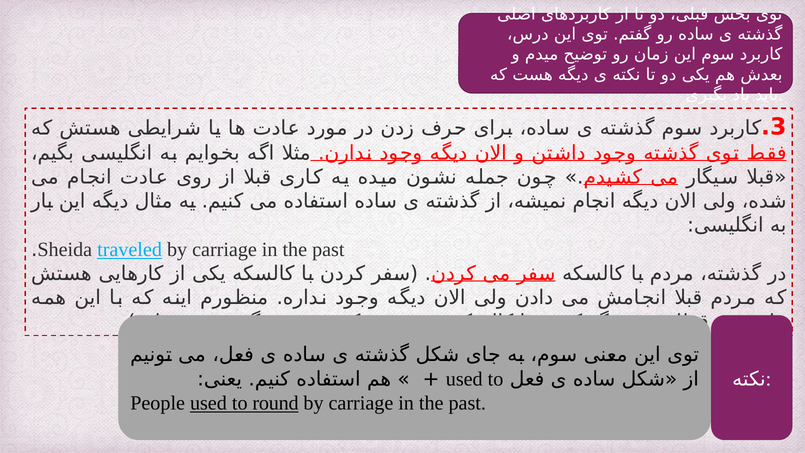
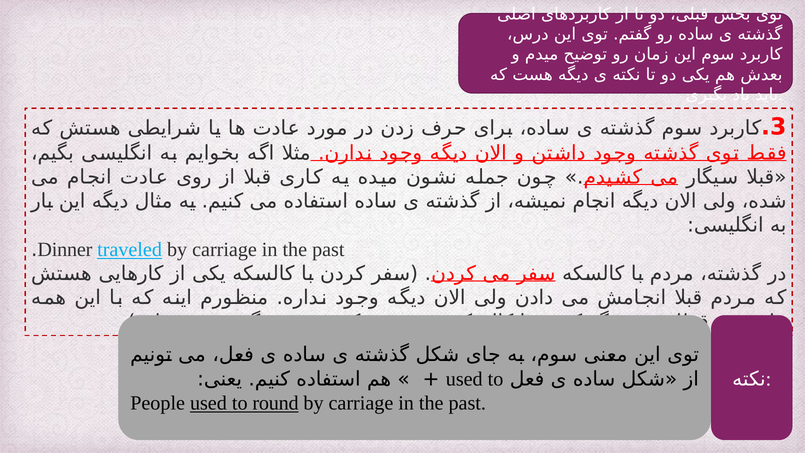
Sheida: Sheida -> Dinner
